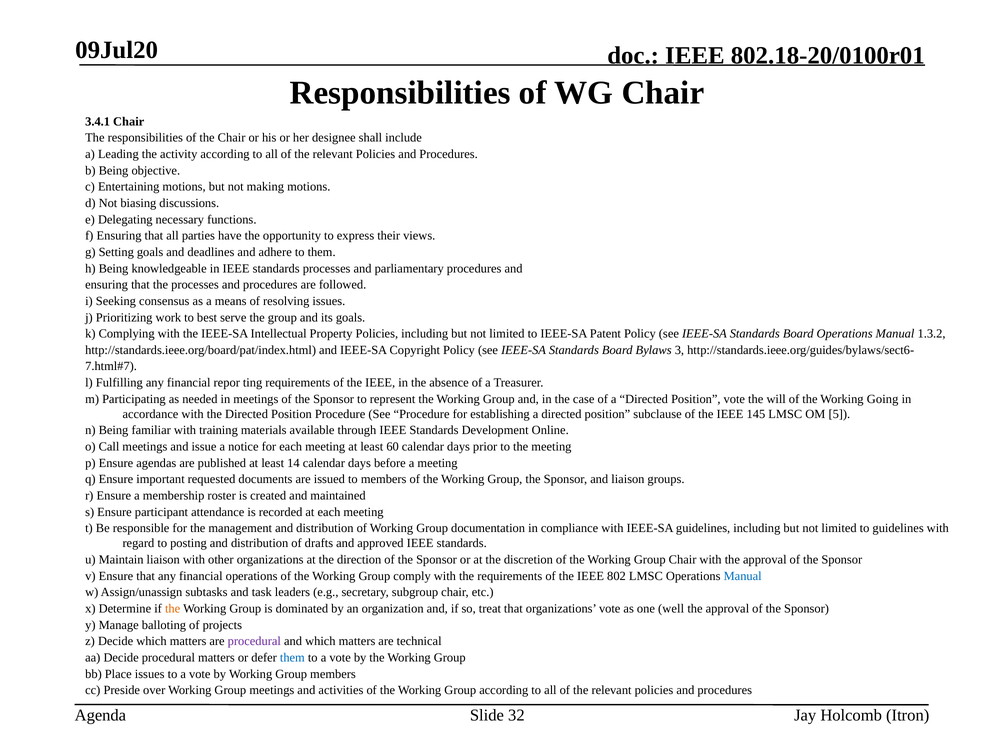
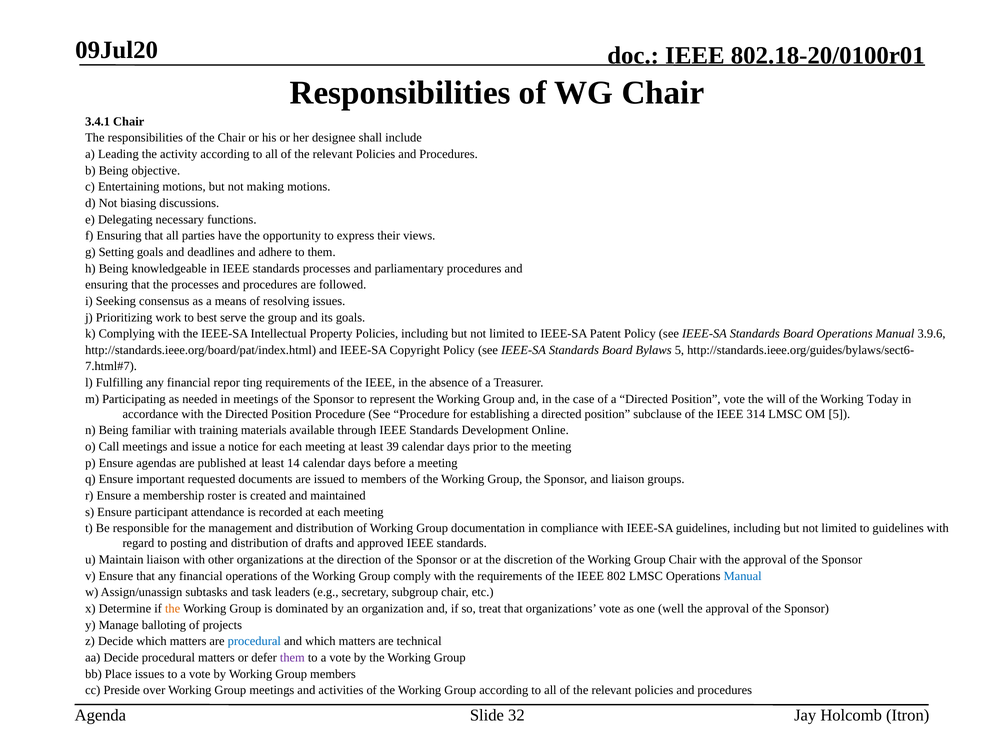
1.3.2: 1.3.2 -> 3.9.6
Bylaws 3: 3 -> 5
Going: Going -> Today
145: 145 -> 314
60: 60 -> 39
procedural at (254, 641) colour: purple -> blue
them at (292, 658) colour: blue -> purple
